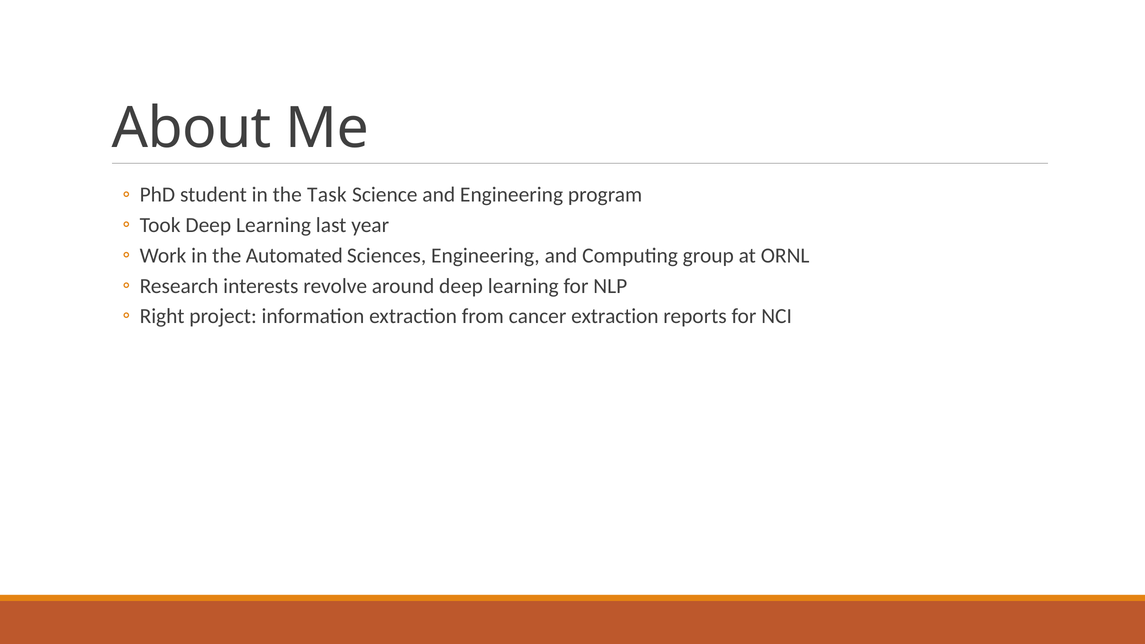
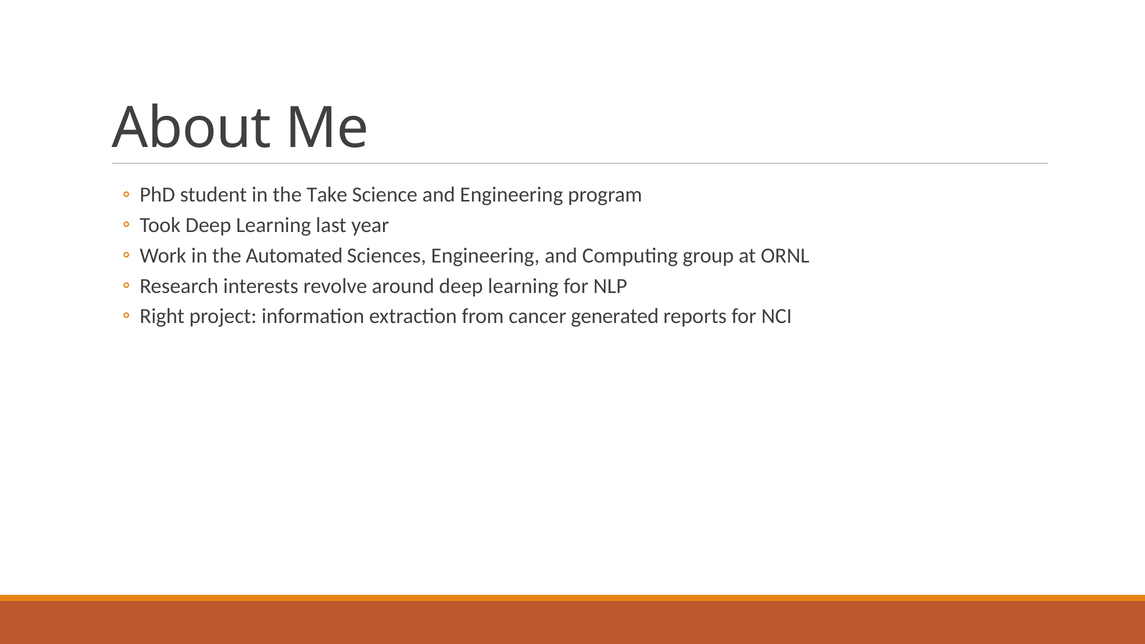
Task: Task -> Take
cancer extraction: extraction -> generated
